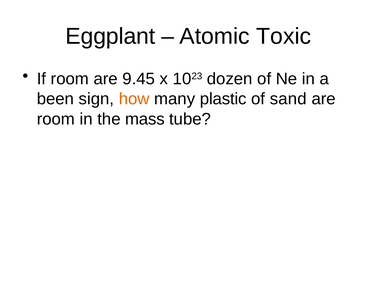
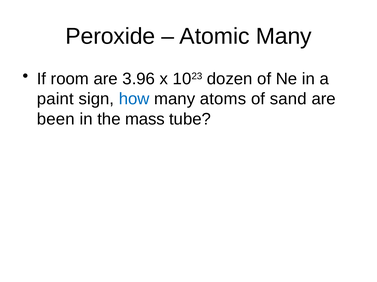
Eggplant: Eggplant -> Peroxide
Atomic Toxic: Toxic -> Many
9.45: 9.45 -> 3.96
been: been -> paint
how colour: orange -> blue
plastic: plastic -> atoms
room at (56, 119): room -> been
